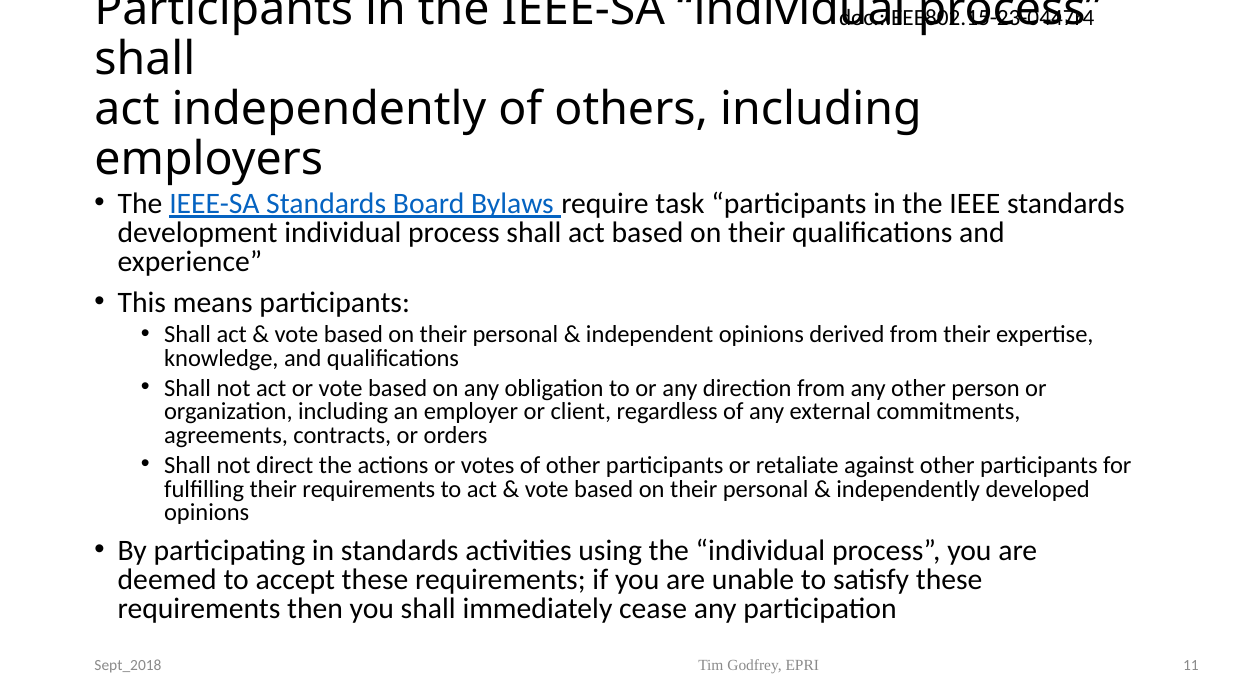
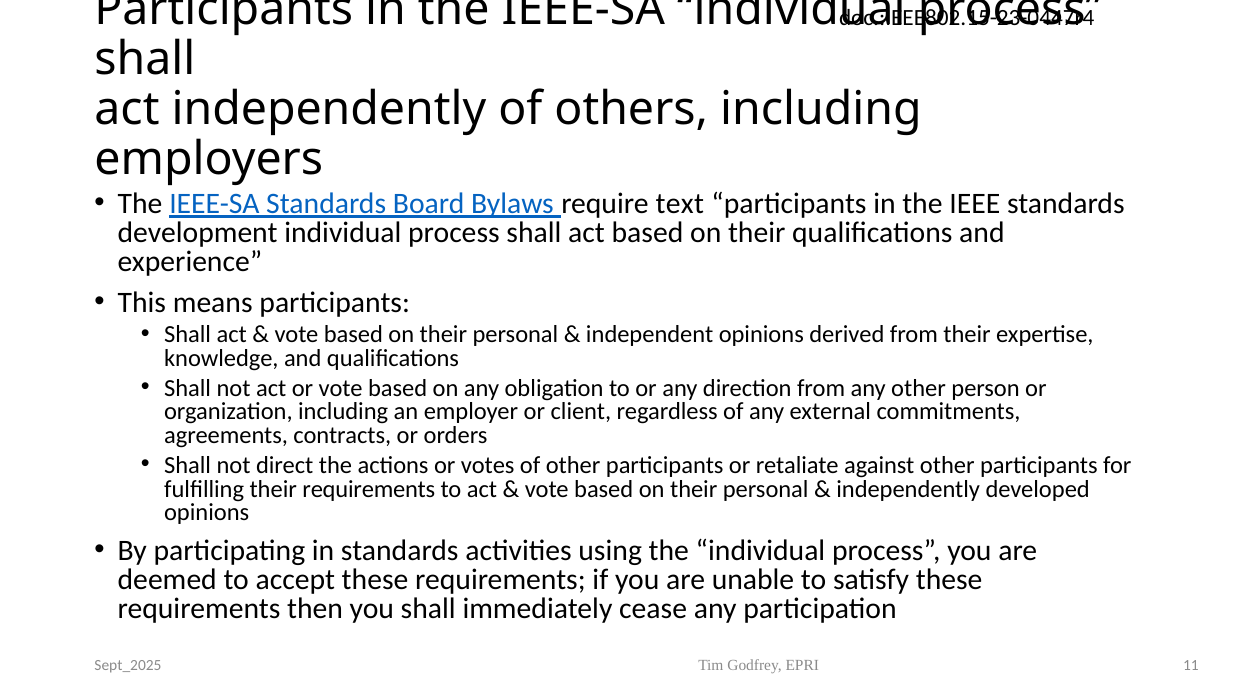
task: task -> text
Sept_2018: Sept_2018 -> Sept_2025
